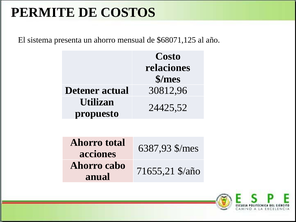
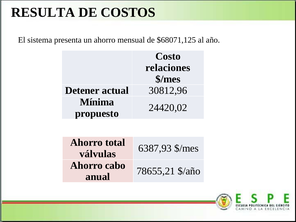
PERMITE: PERMITE -> RESULTA
Utilizan: Utilizan -> Mínima
24425,52: 24425,52 -> 24420,02
acciones: acciones -> válvulas
71655,21: 71655,21 -> 78655,21
